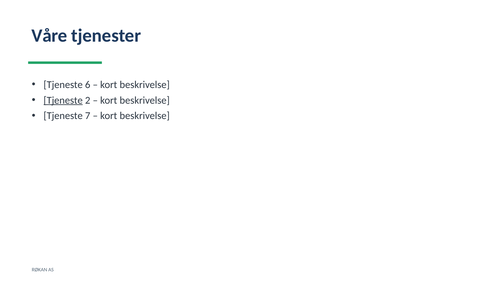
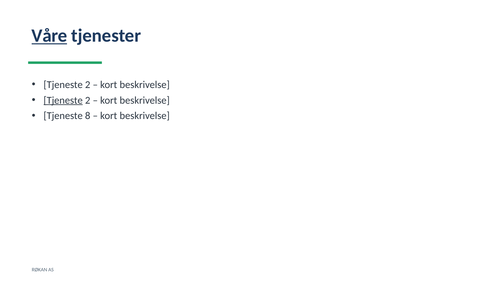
Våre underline: none -> present
6 at (88, 85): 6 -> 2
7: 7 -> 8
